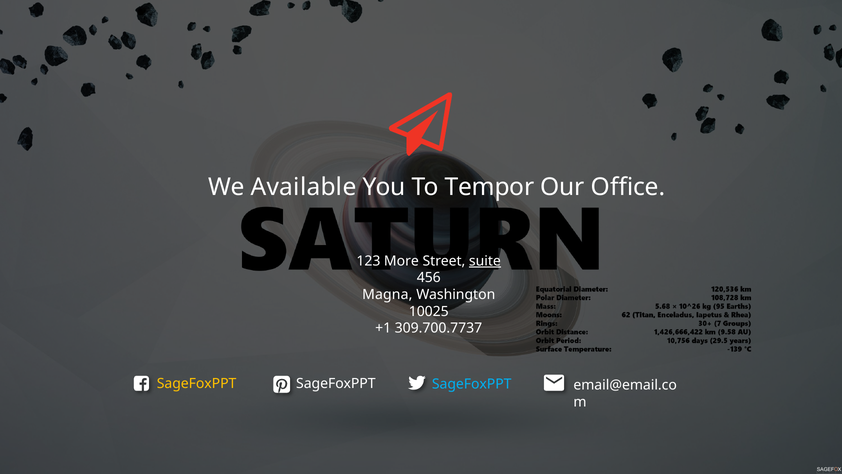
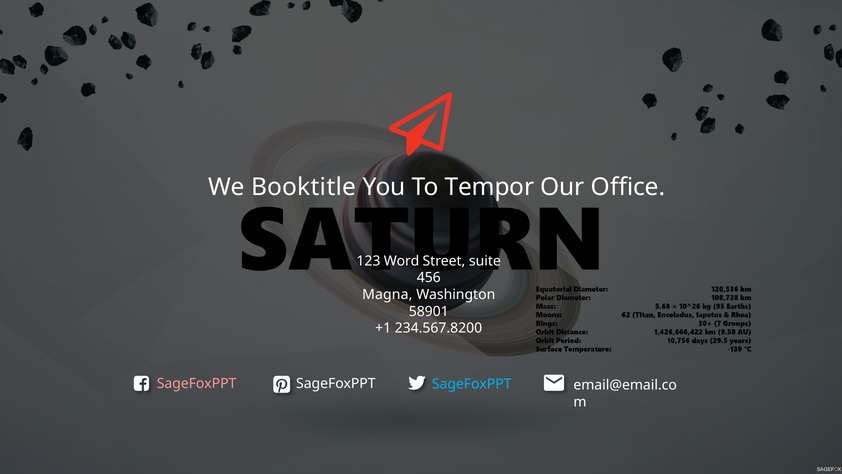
Available: Available -> Booktitle
More: More -> Word
suite underline: present -> none
10025: 10025 -> 58901
309.700.7737: 309.700.7737 -> 234.567.8200
SageFoxPPT at (197, 383) colour: yellow -> pink
